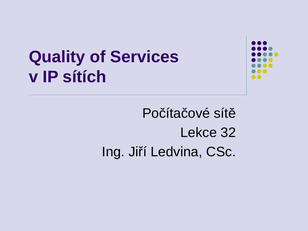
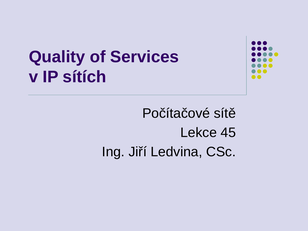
32: 32 -> 45
